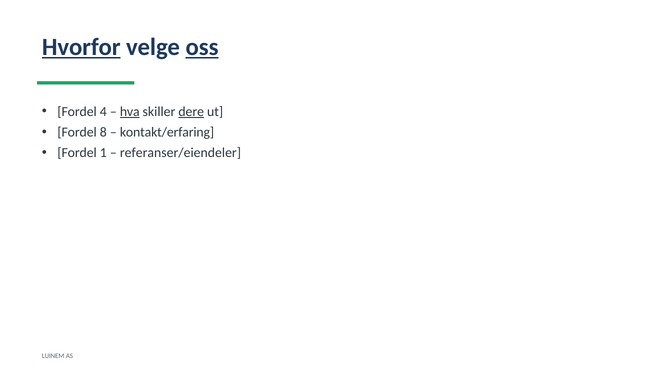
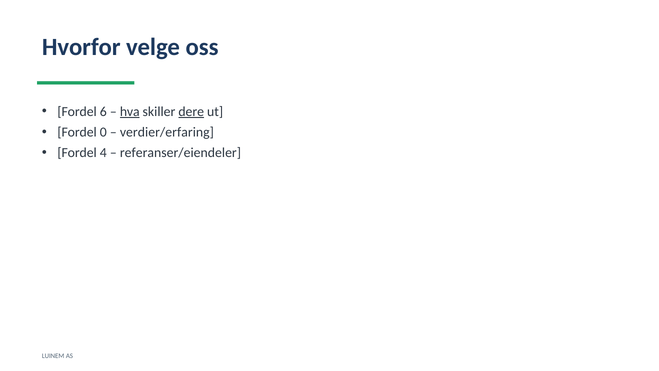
Hvorfor underline: present -> none
oss underline: present -> none
4: 4 -> 6
8: 8 -> 0
kontakt/erfaring: kontakt/erfaring -> verdier/erfaring
1: 1 -> 4
